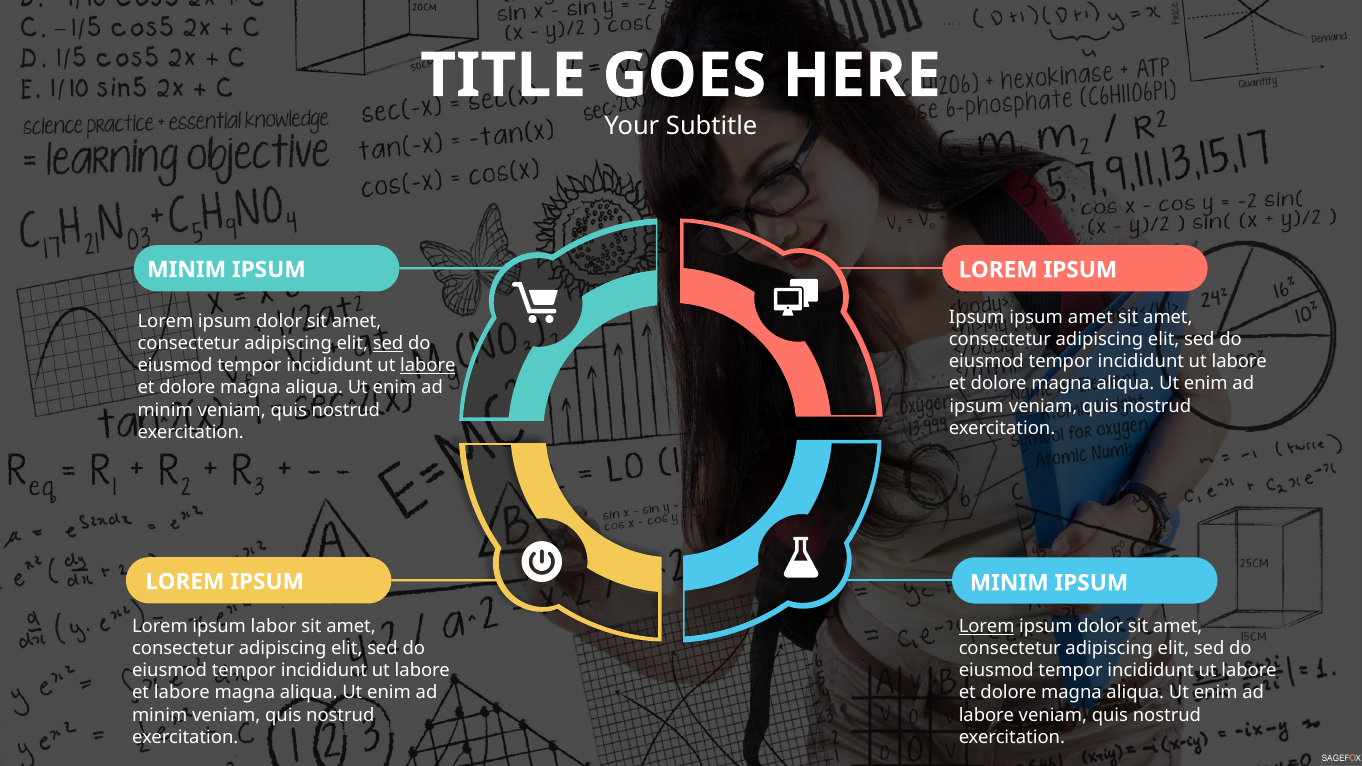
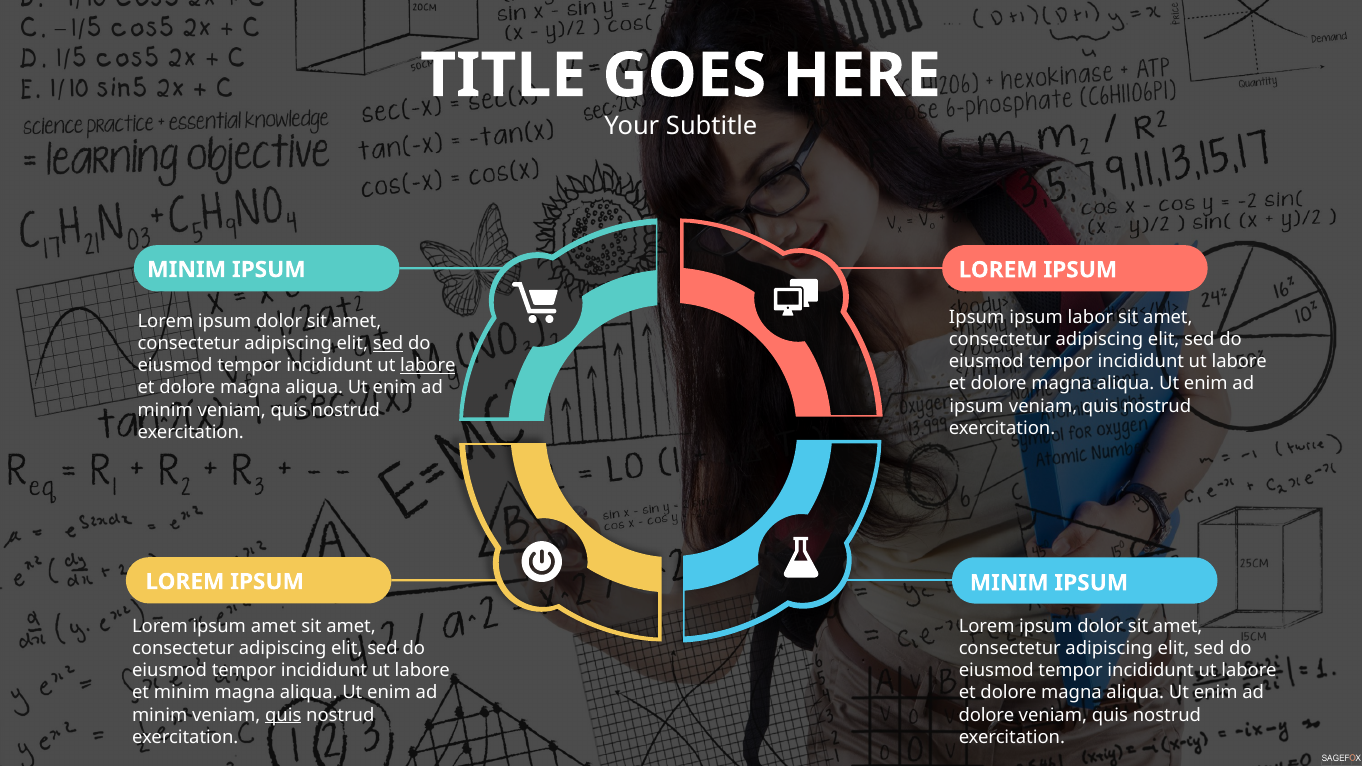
ipsum amet: amet -> labor
ipsum labor: labor -> amet
Lorem at (987, 626) underline: present -> none
et labore: labore -> minim
quis at (283, 715) underline: none -> present
labore at (986, 715): labore -> dolore
